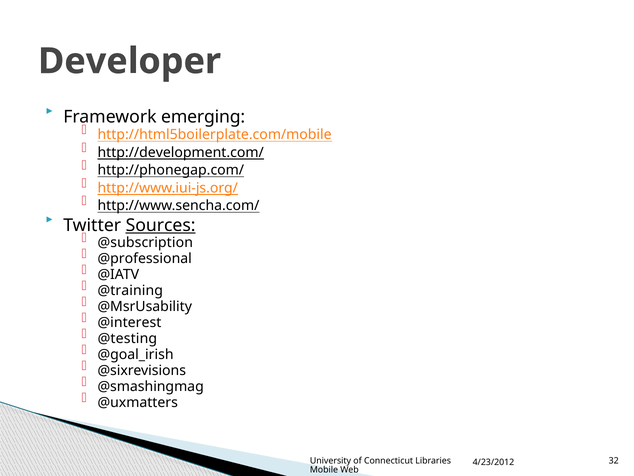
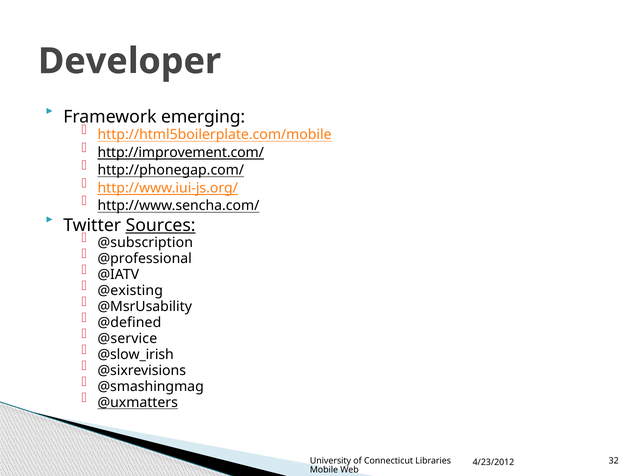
http://development.com/: http://development.com/ -> http://improvement.com/
@training: @training -> @existing
@interest: @interest -> @defined
@testing: @testing -> @service
@goal_irish: @goal_irish -> @slow_irish
@uxmatters underline: none -> present
